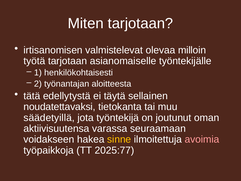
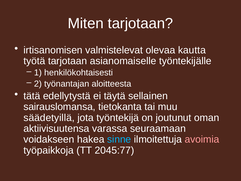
milloin: milloin -> kautta
noudatettavaksi: noudatettavaksi -> sairauslomansa
sinne colour: yellow -> light blue
2025:77: 2025:77 -> 2045:77
